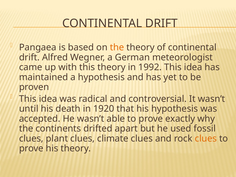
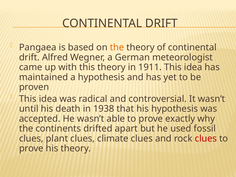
1992: 1992 -> 1911
1920: 1920 -> 1938
clues at (206, 139) colour: orange -> red
